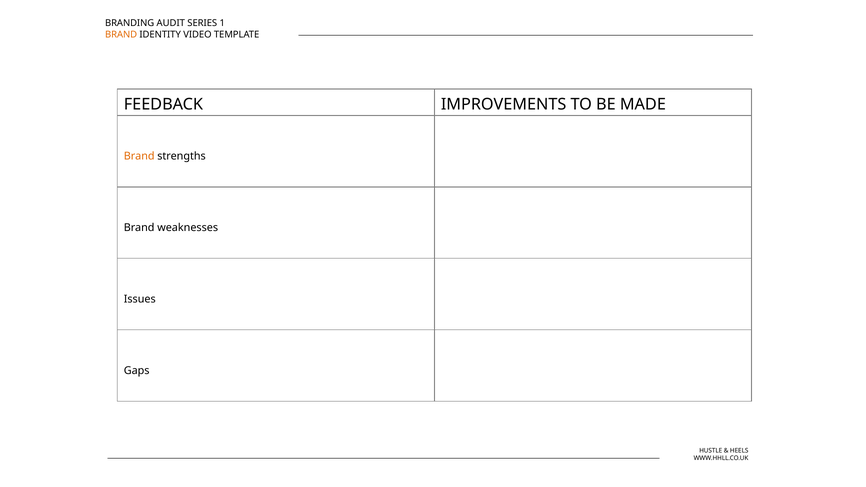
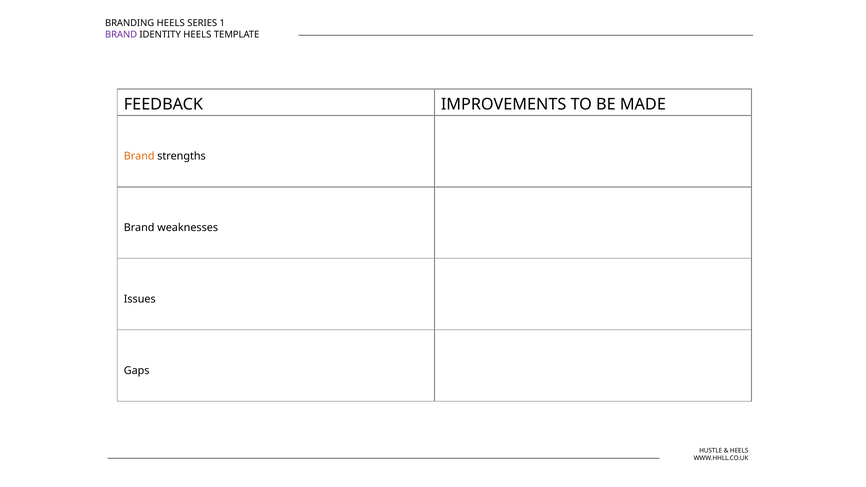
BRANDING AUDIT: AUDIT -> HEELS
BRAND at (121, 34) colour: orange -> purple
IDENTITY VIDEO: VIDEO -> HEELS
